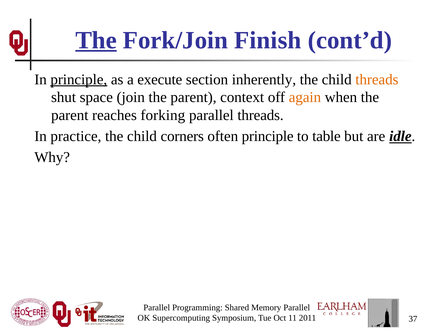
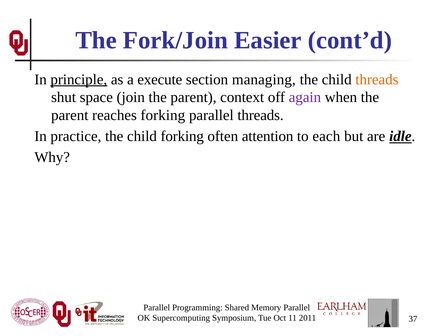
The at (96, 40) underline: present -> none
Finish: Finish -> Easier
inherently: inherently -> managing
again colour: orange -> purple
child corners: corners -> forking
often principle: principle -> attention
table: table -> each
